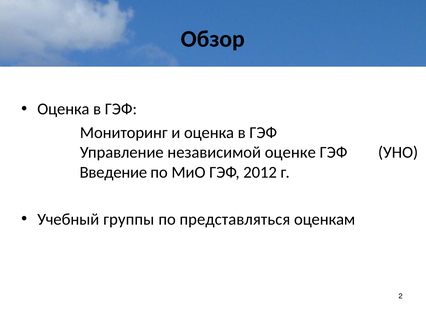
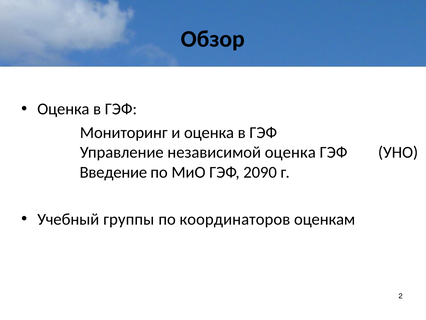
независимой оценке: оценке -> оценка
2012: 2012 -> 2090
представляться: представляться -> координаторов
